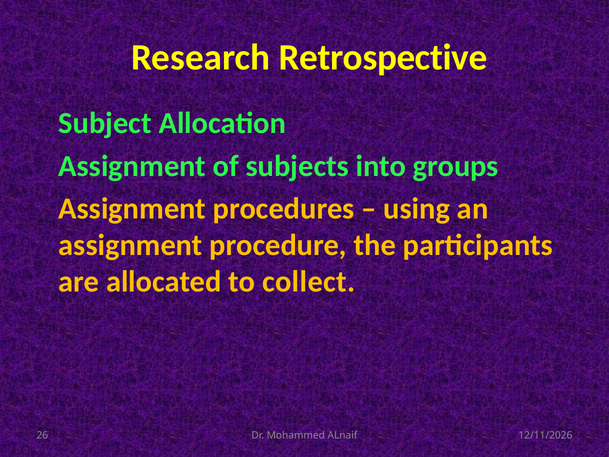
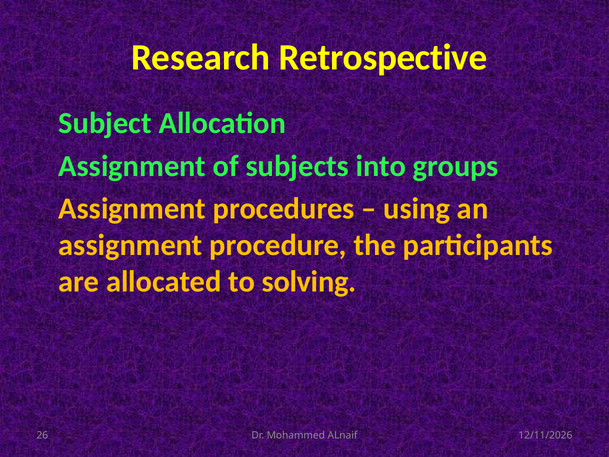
collect: collect -> solving
